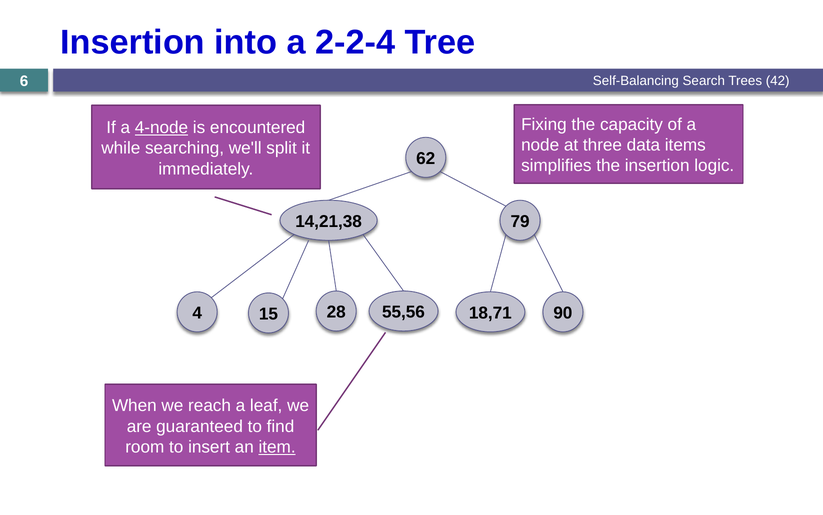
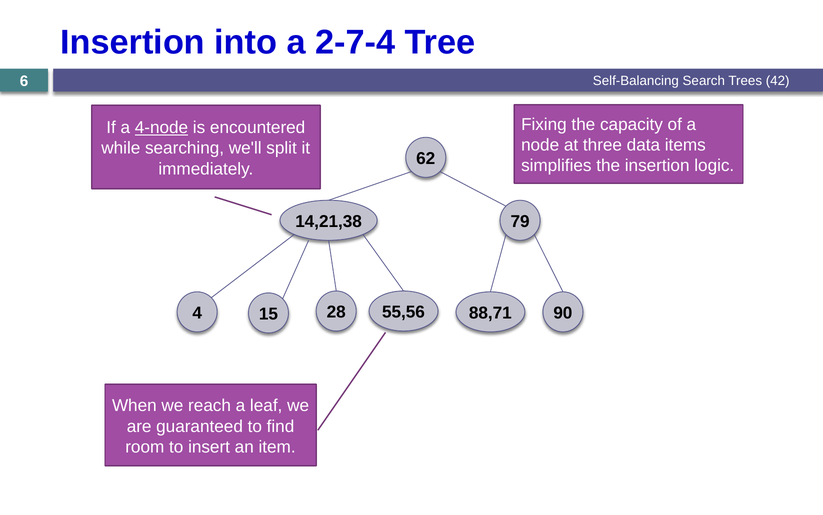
2-2-4: 2-2-4 -> 2-7-4
18,71: 18,71 -> 88,71
item underline: present -> none
